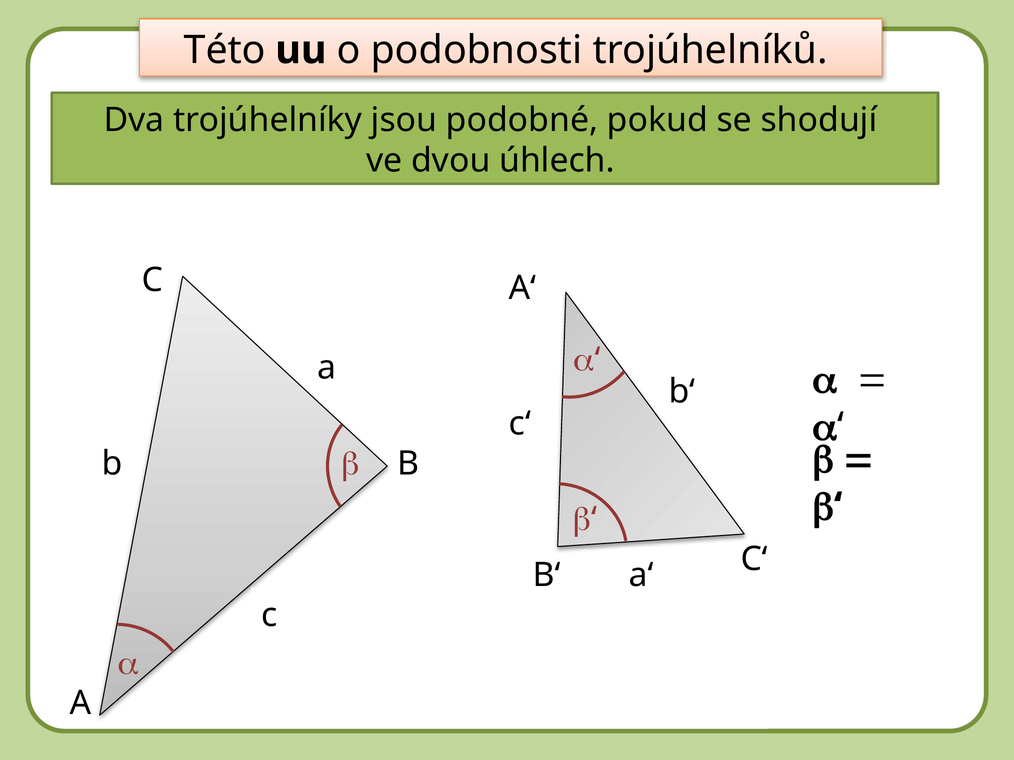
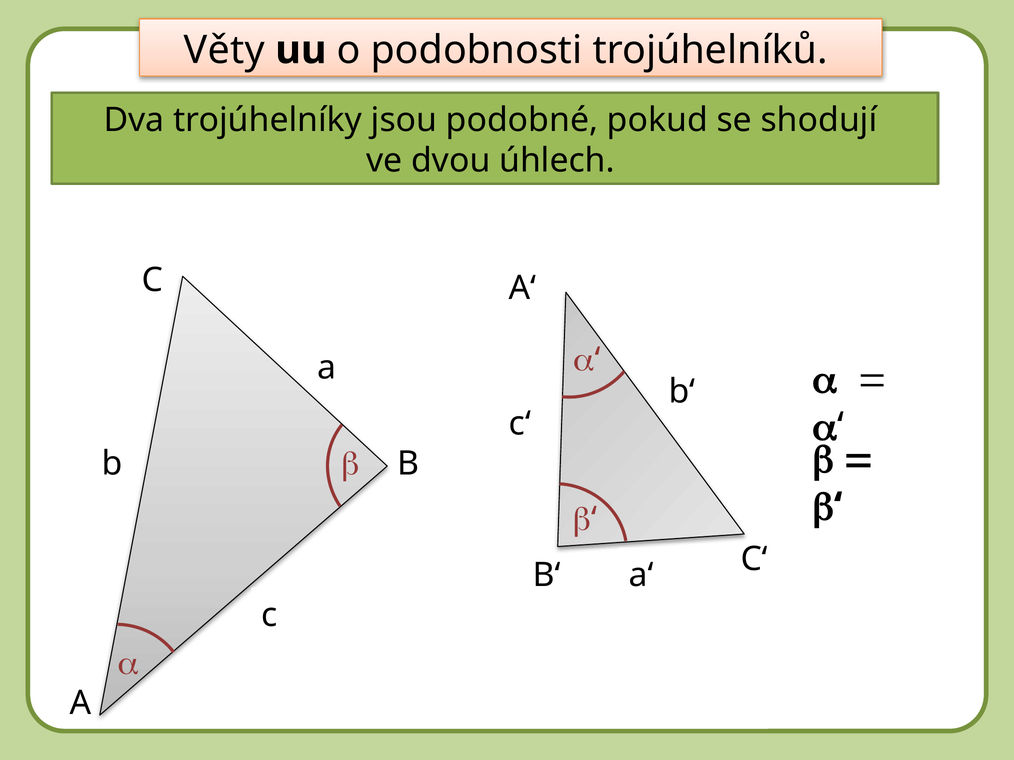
Této: Této -> Věty
